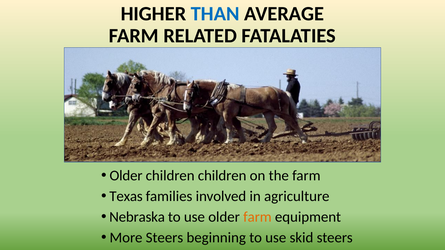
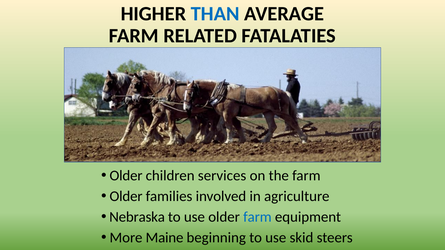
children children: children -> services
Texas at (126, 196): Texas -> Older
farm at (257, 217) colour: orange -> blue
More Steers: Steers -> Maine
